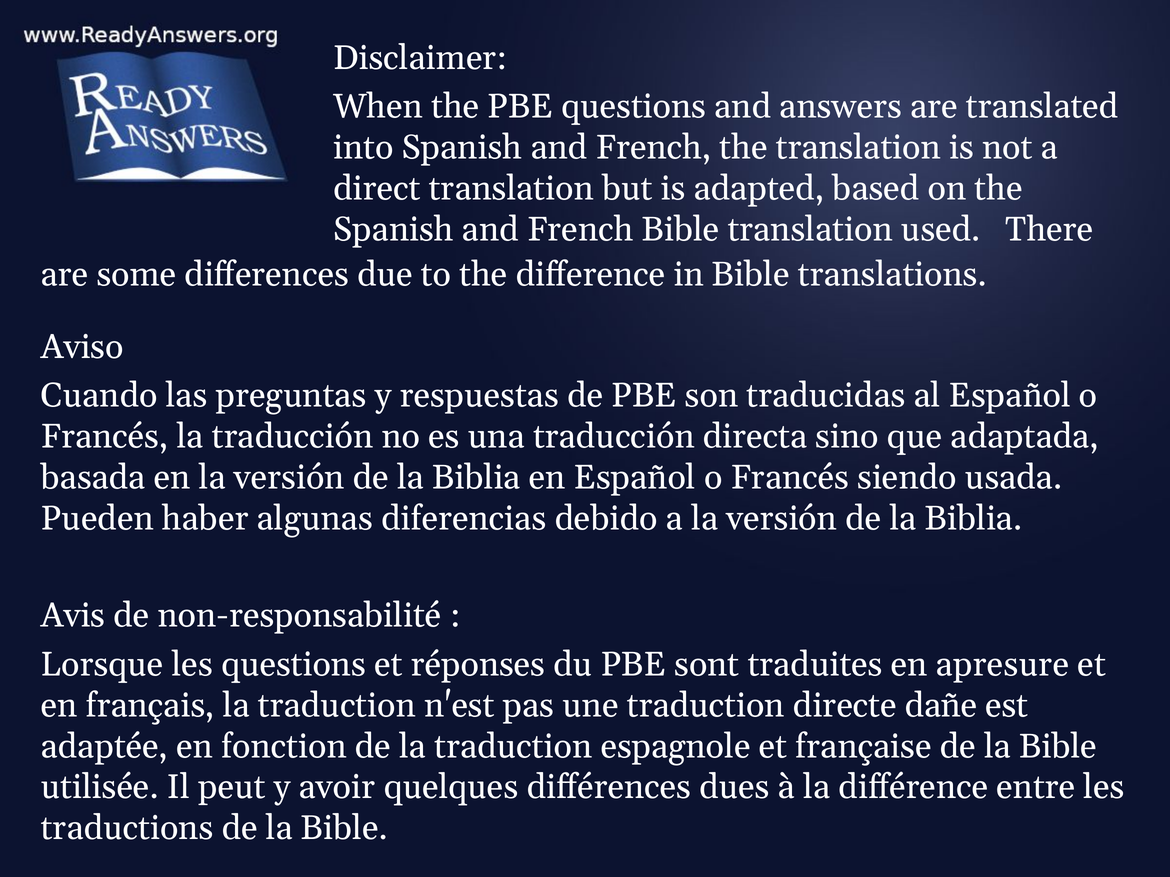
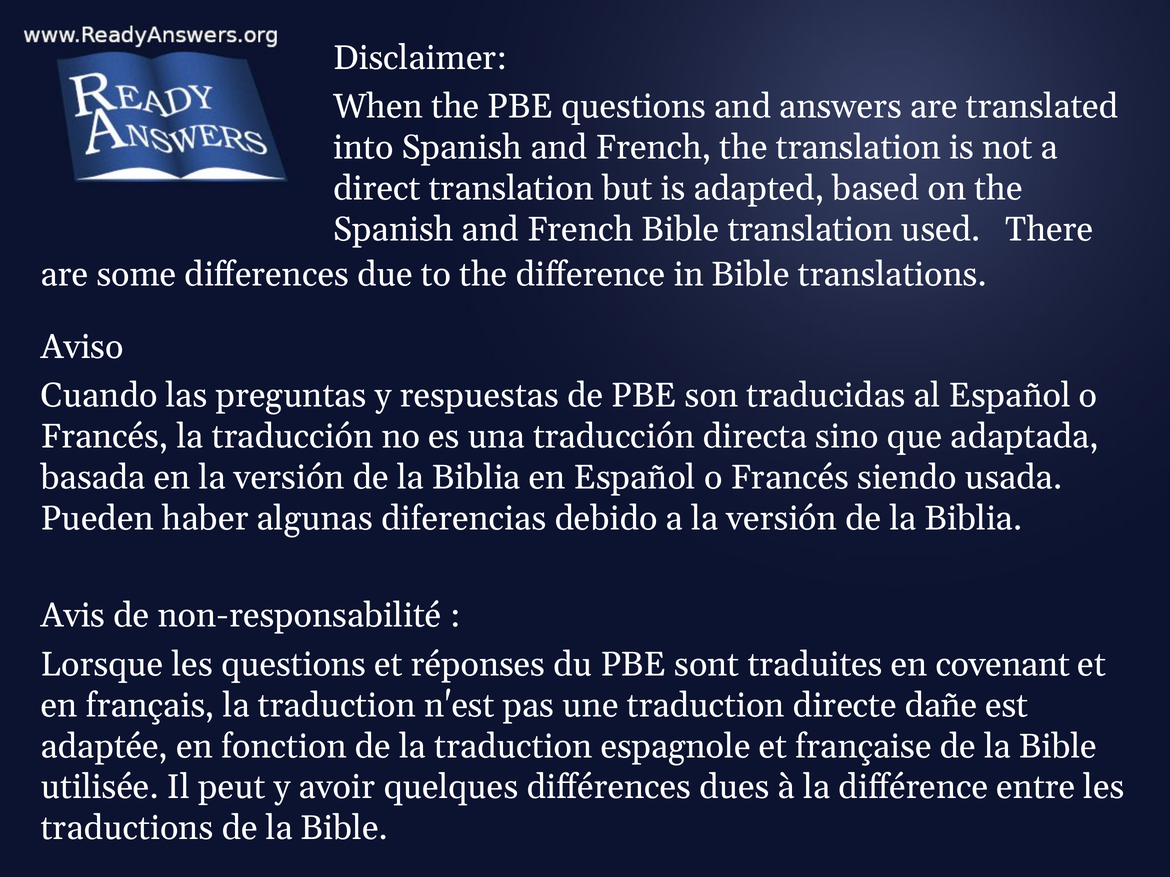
apresure: apresure -> covenant
